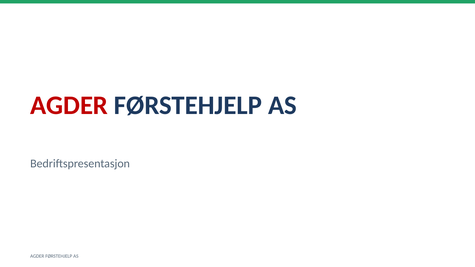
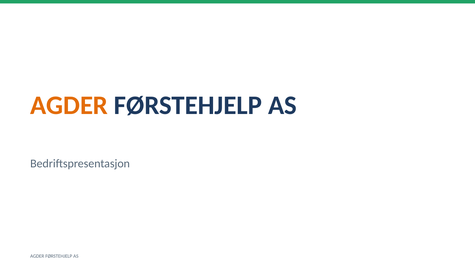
AGDER at (69, 105) colour: red -> orange
